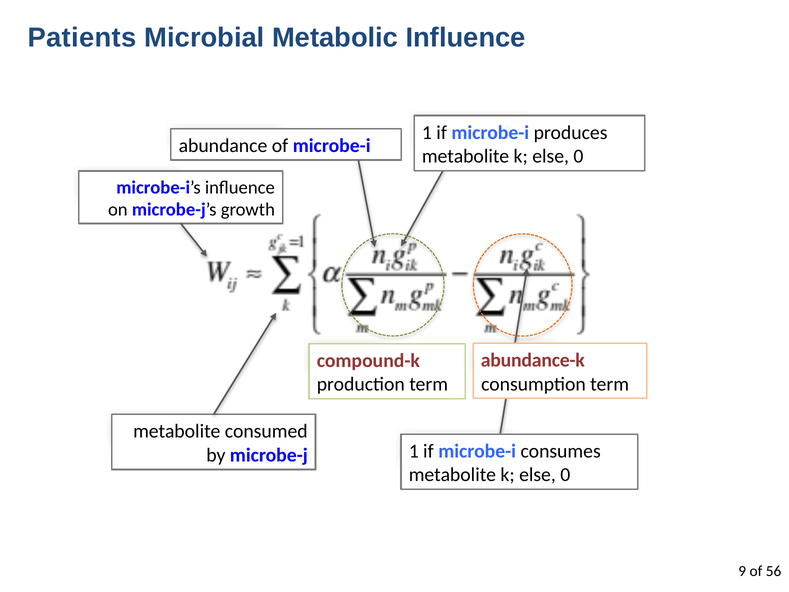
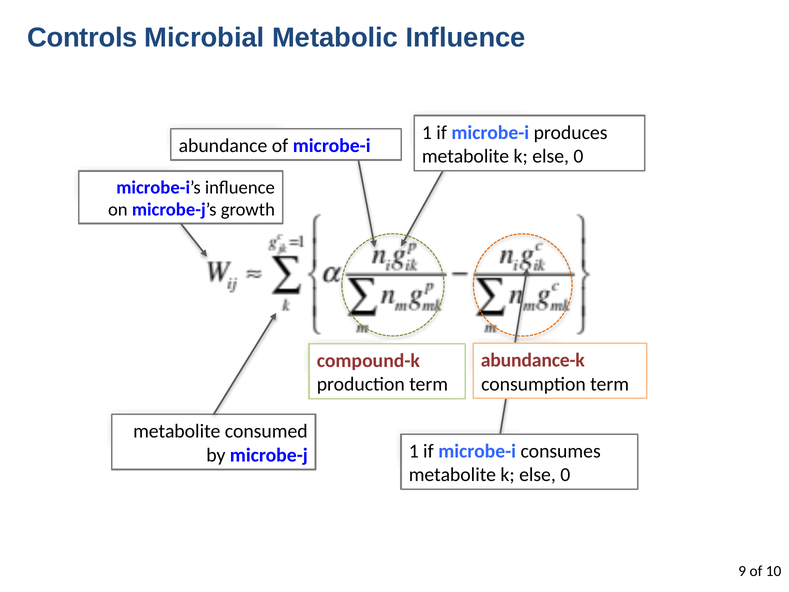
Patients: Patients -> Controls
56: 56 -> 10
